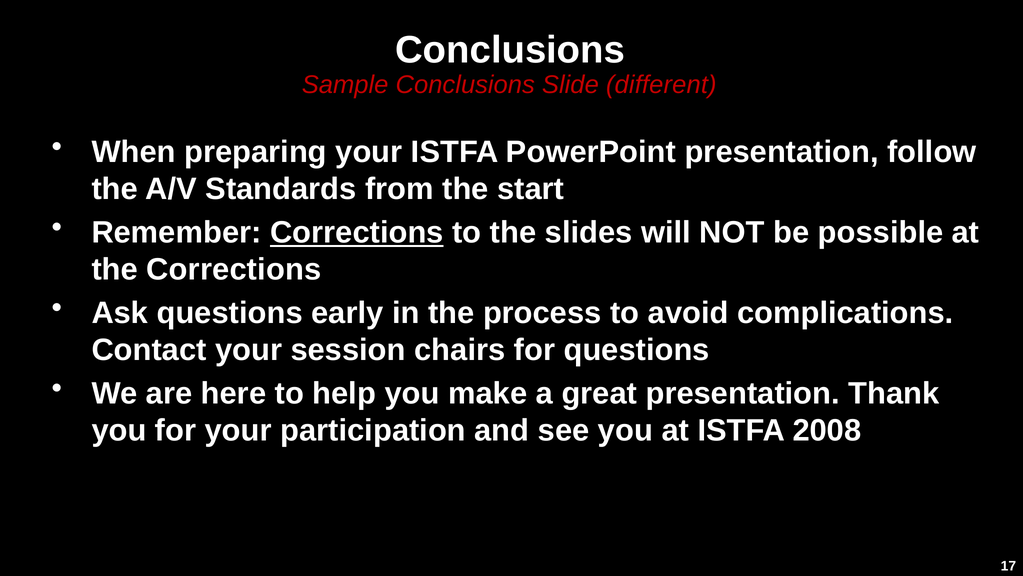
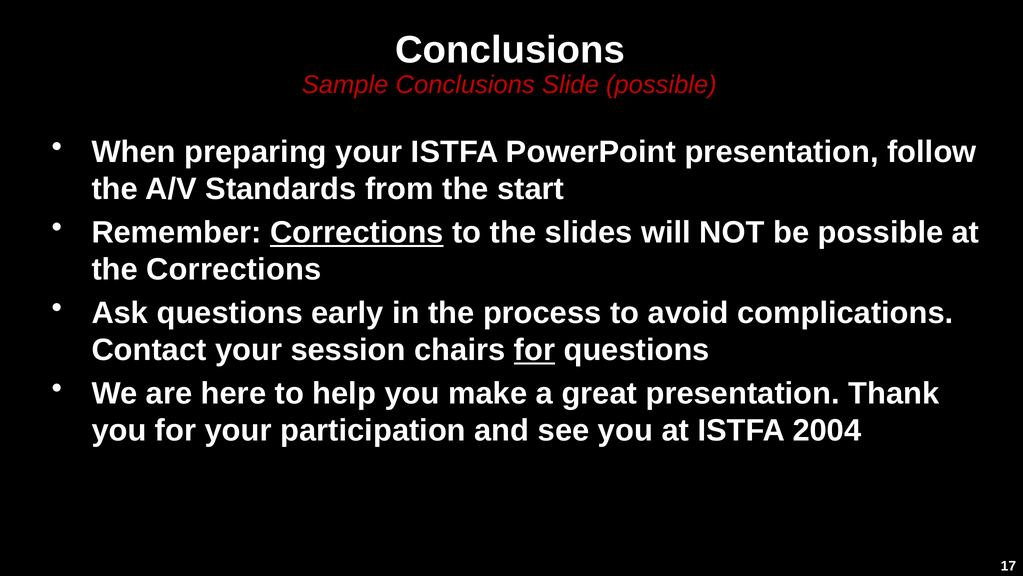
Slide different: different -> possible
for at (535, 350) underline: none -> present
2008: 2008 -> 2004
